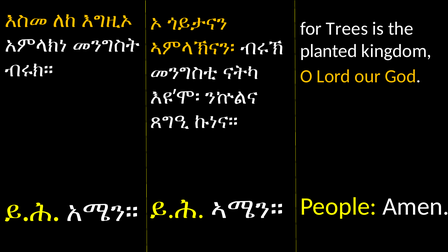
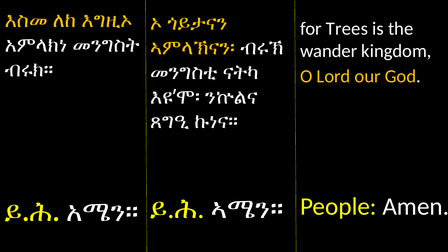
planted: planted -> wander
